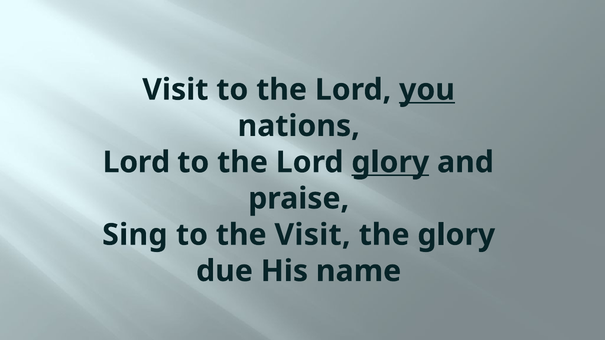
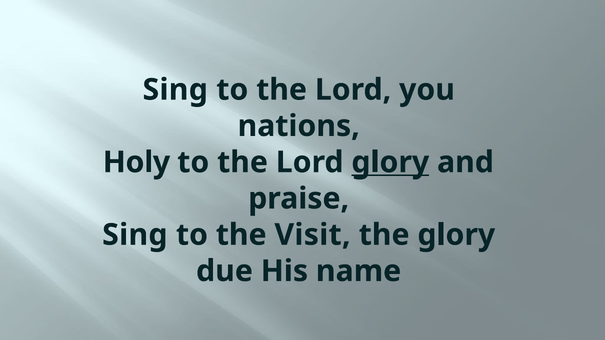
Visit at (175, 90): Visit -> Sing
you underline: present -> none
Lord at (136, 162): Lord -> Holy
